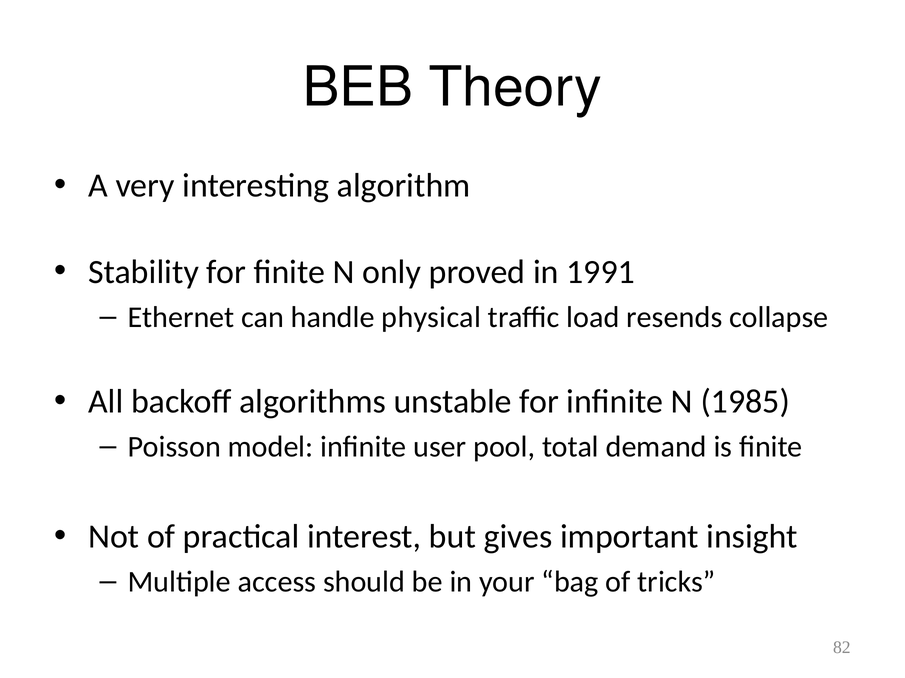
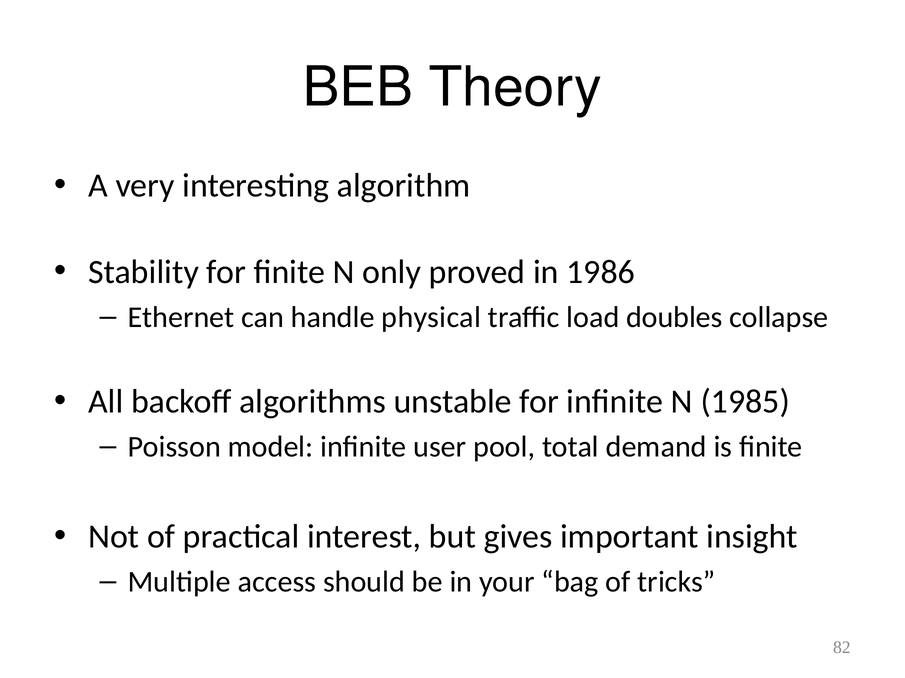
1991: 1991 -> 1986
resends: resends -> doubles
